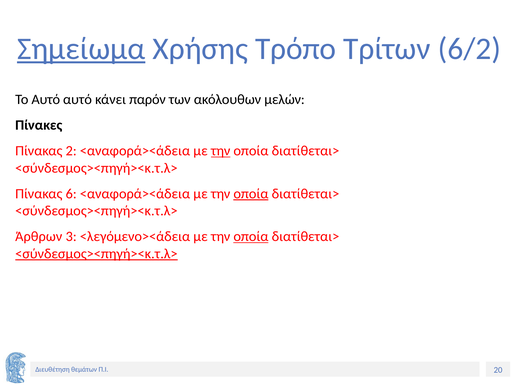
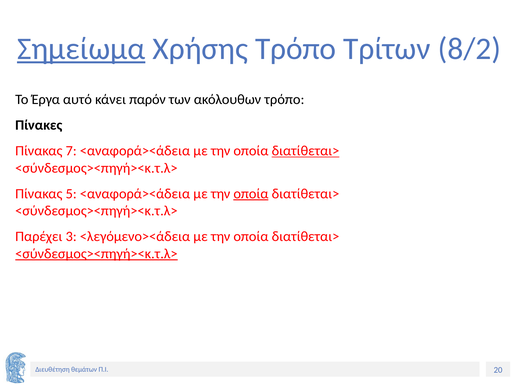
6/2: 6/2 -> 8/2
Το Αυτό: Αυτό -> Έργα
ακόλουθων μελών: μελών -> τρόπο
2: 2 -> 7
την at (221, 151) underline: present -> none
διατίθεται> at (306, 151) underline: none -> present
6: 6 -> 5
Άρθρων: Άρθρων -> Παρέχει
οποία at (251, 237) underline: present -> none
